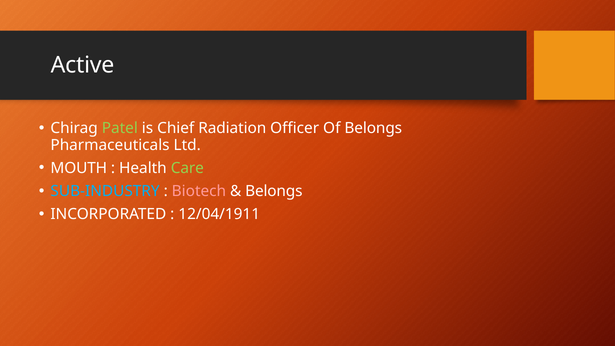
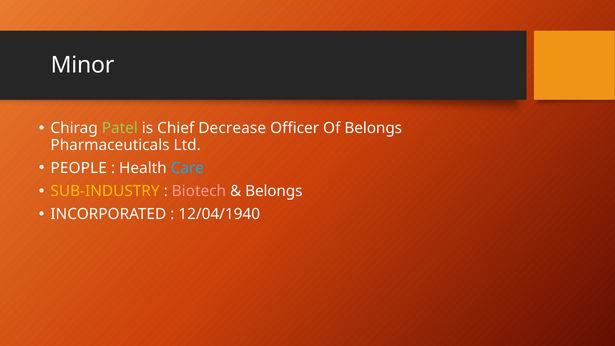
Active: Active -> Minor
Radiation: Radiation -> Decrease
MOUTH: MOUTH -> PEOPLE
Care colour: light green -> light blue
SUB-INDUSTRY colour: light blue -> yellow
12/04/1911: 12/04/1911 -> 12/04/1940
